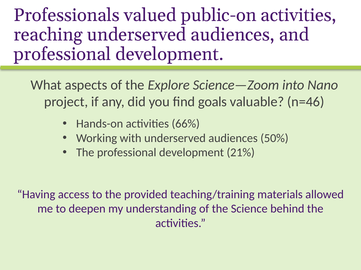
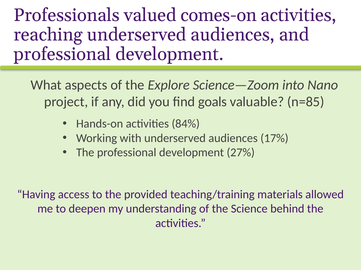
public-on: public-on -> comes-on
n=46: n=46 -> n=85
66%: 66% -> 84%
50%: 50% -> 17%
21%: 21% -> 27%
